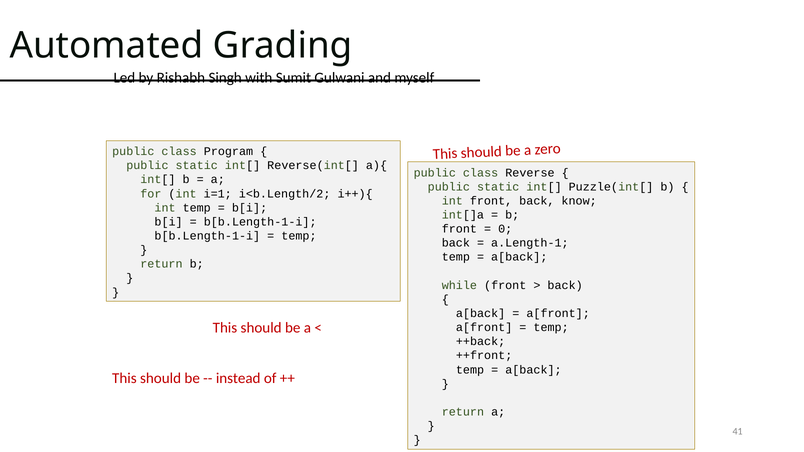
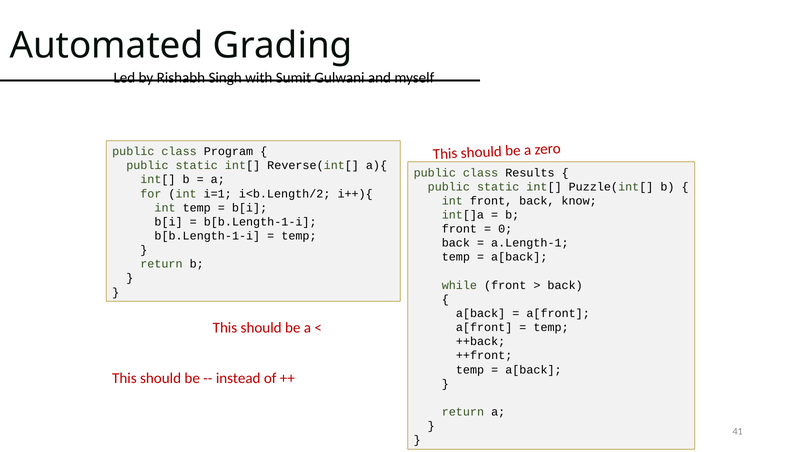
Reverse: Reverse -> Results
